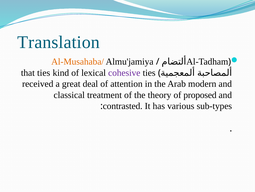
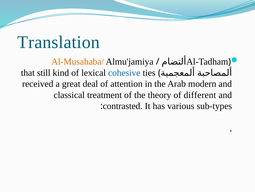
that ties: ties -> still
cohesive colour: purple -> blue
proposed: proposed -> different
